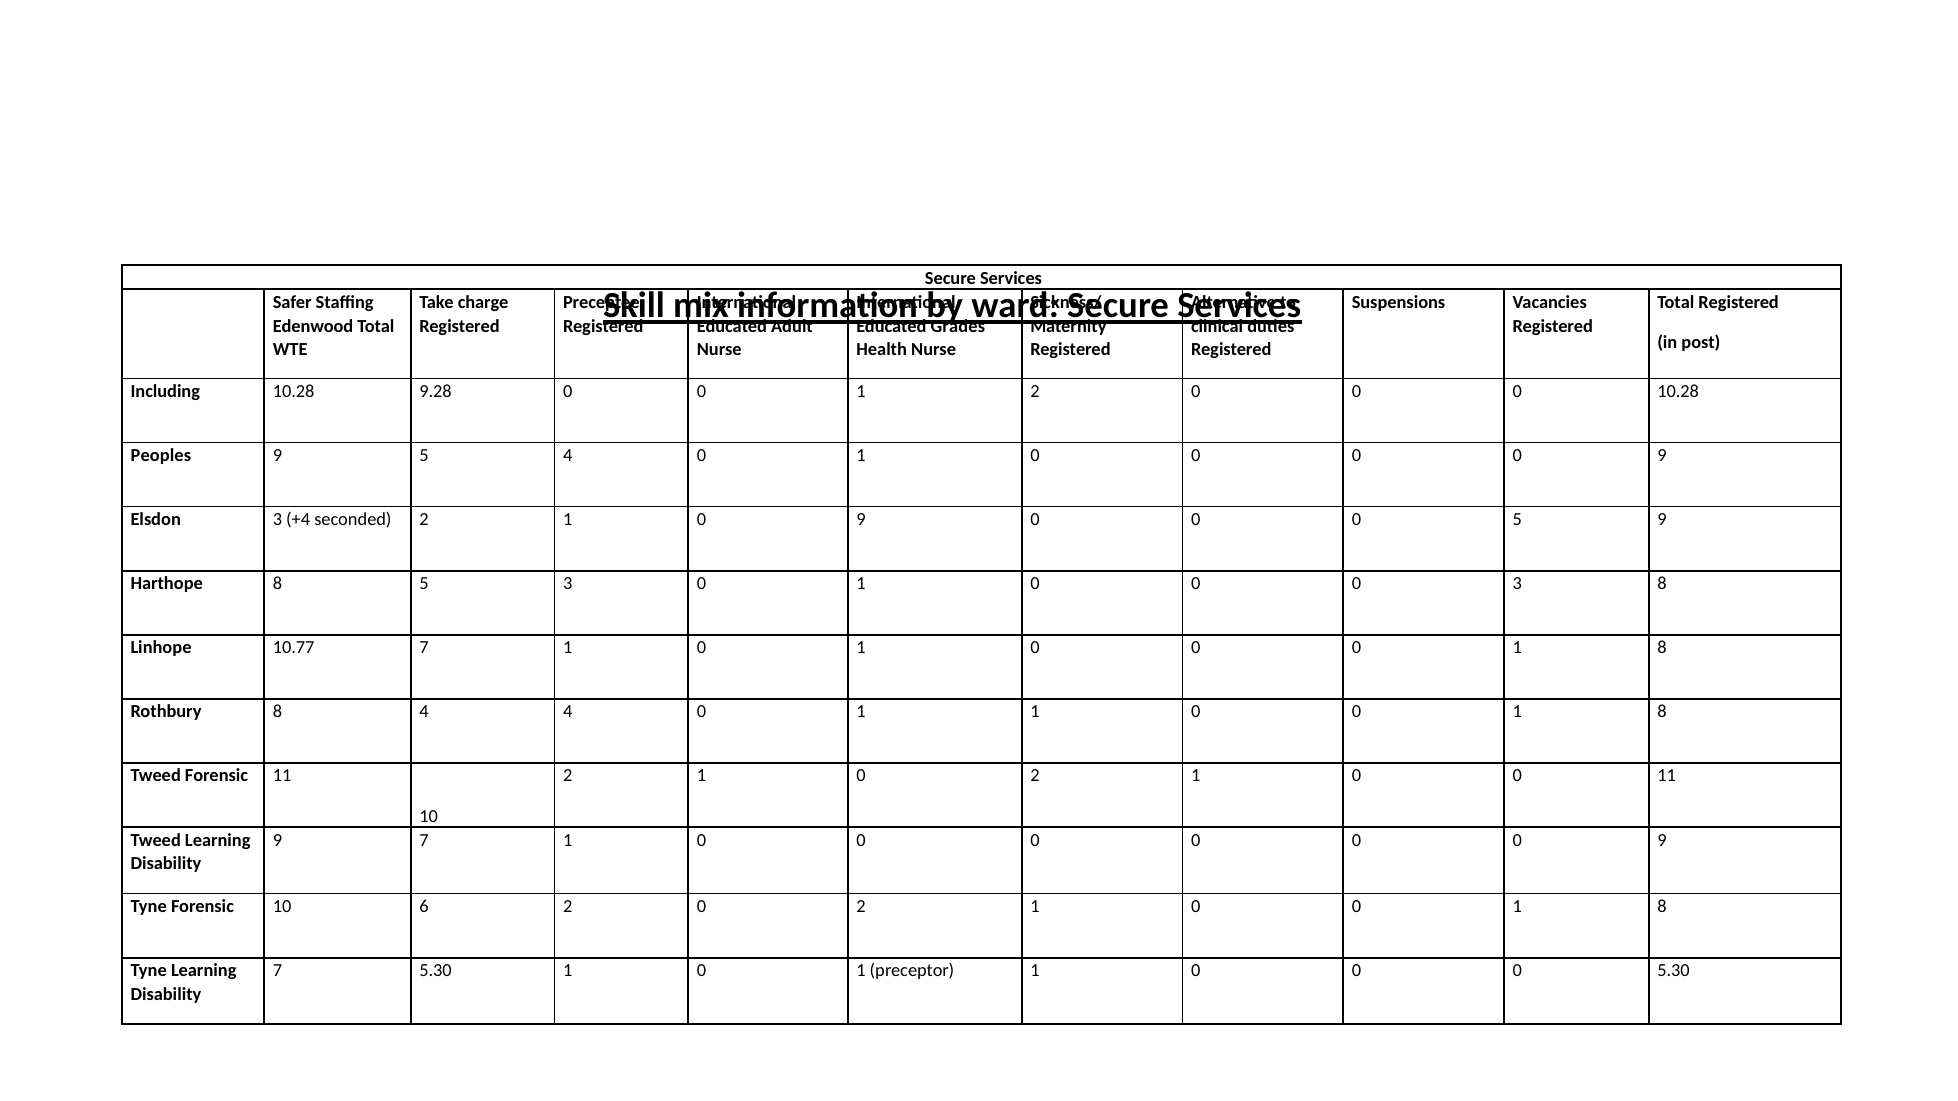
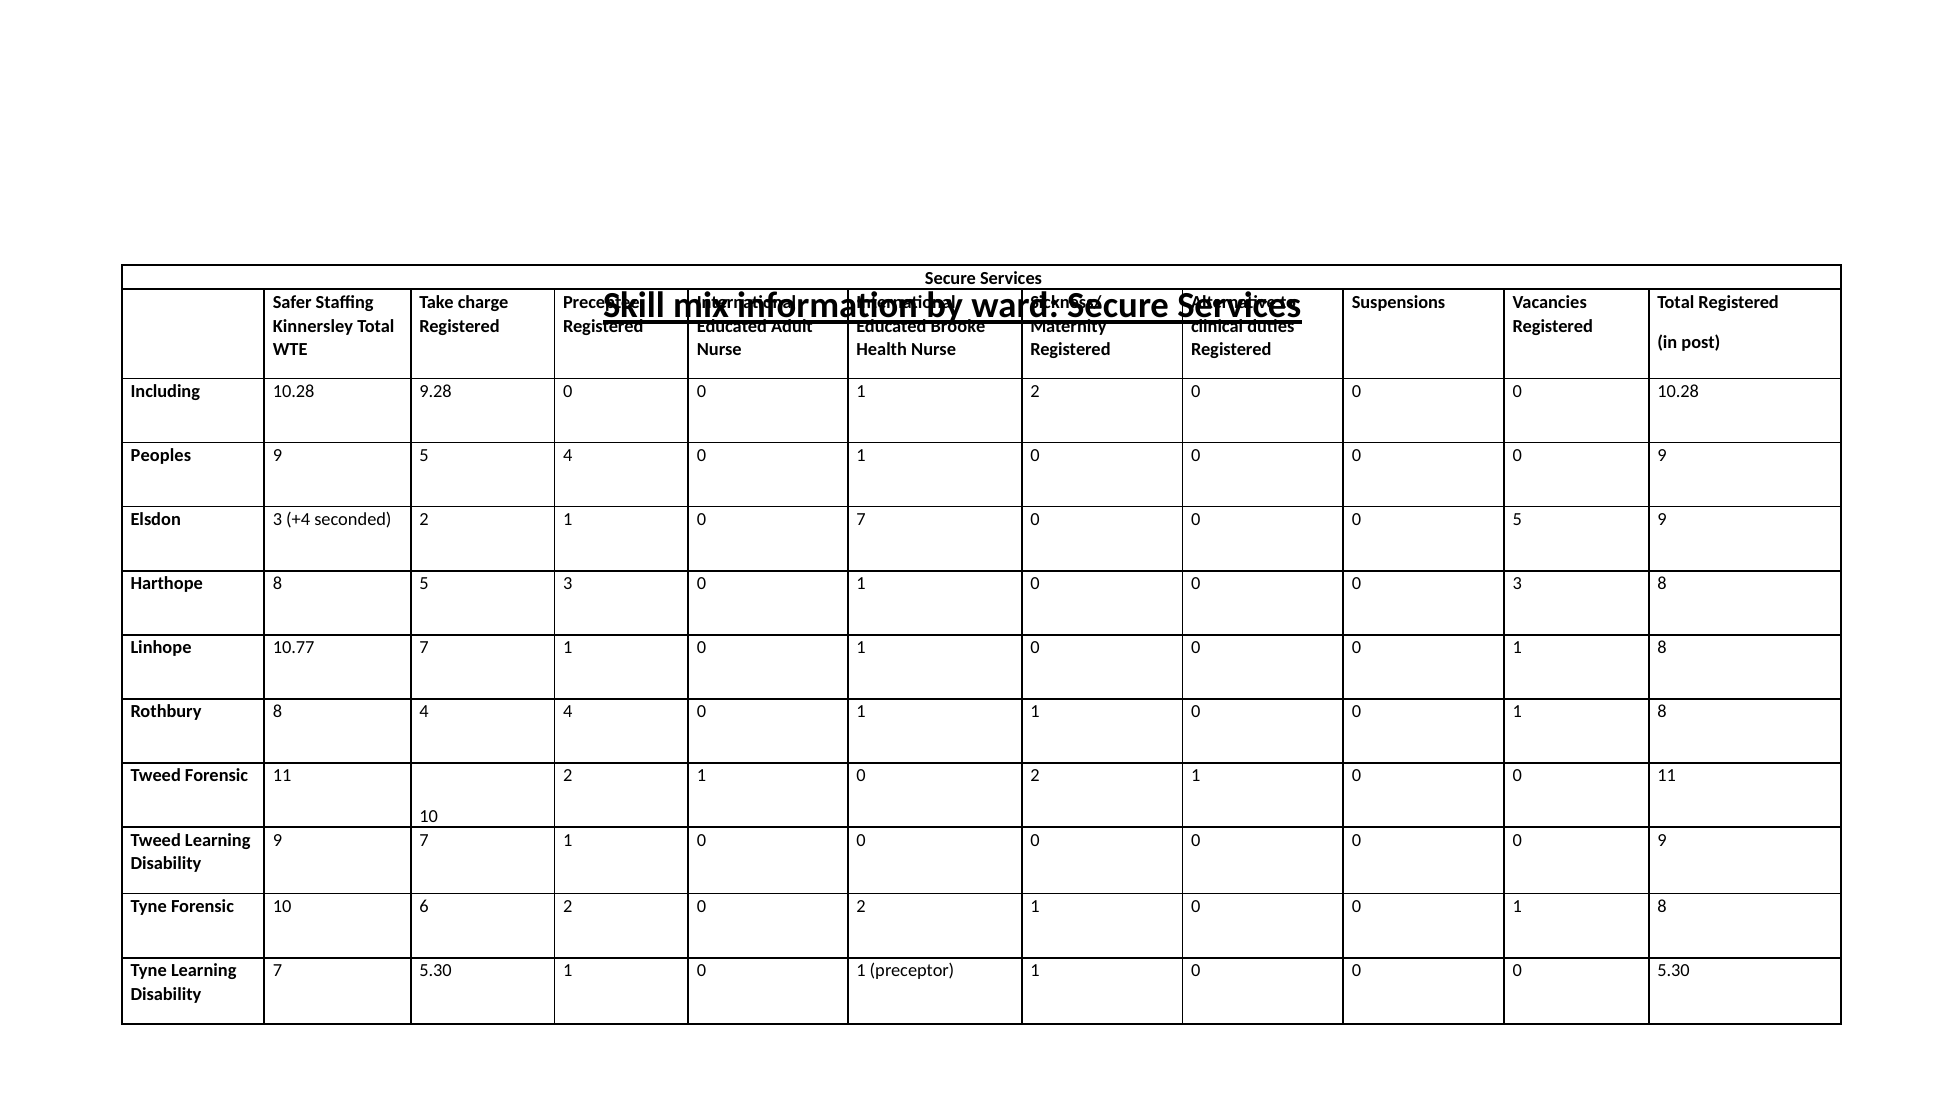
Edenwood: Edenwood -> Kinnersley
Grades: Grades -> Brooke
1 0 9: 9 -> 7
